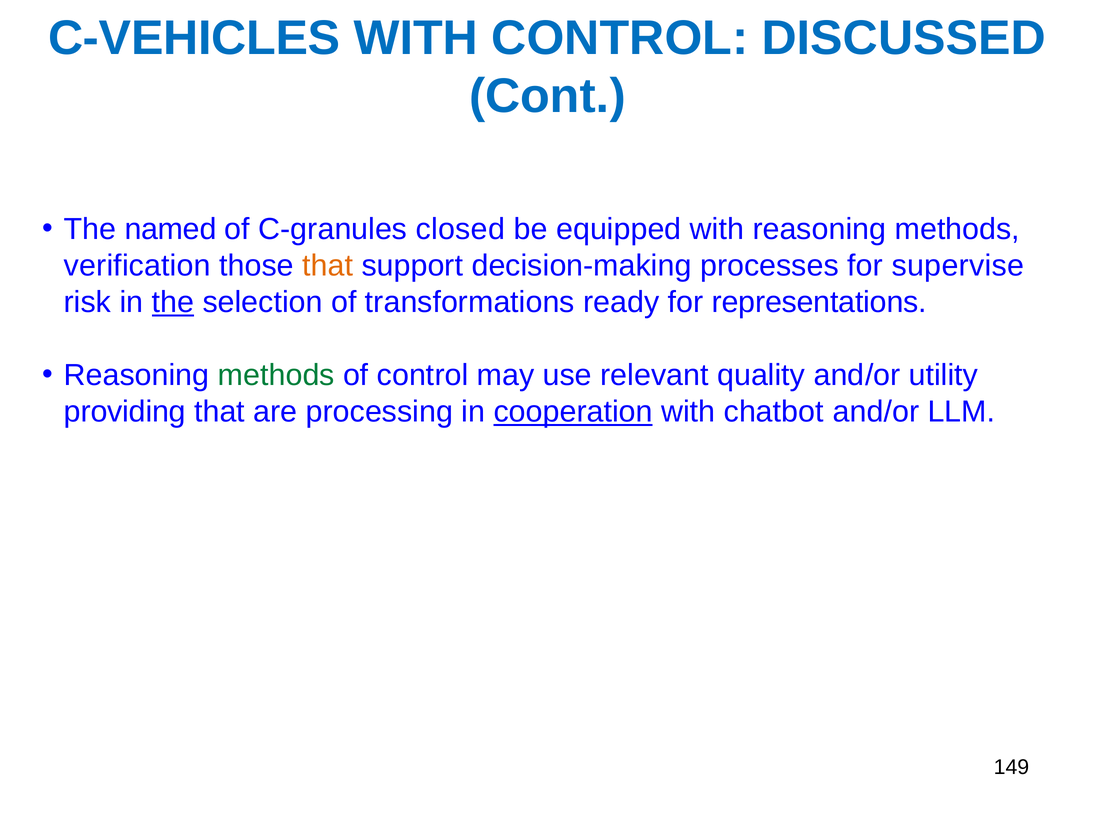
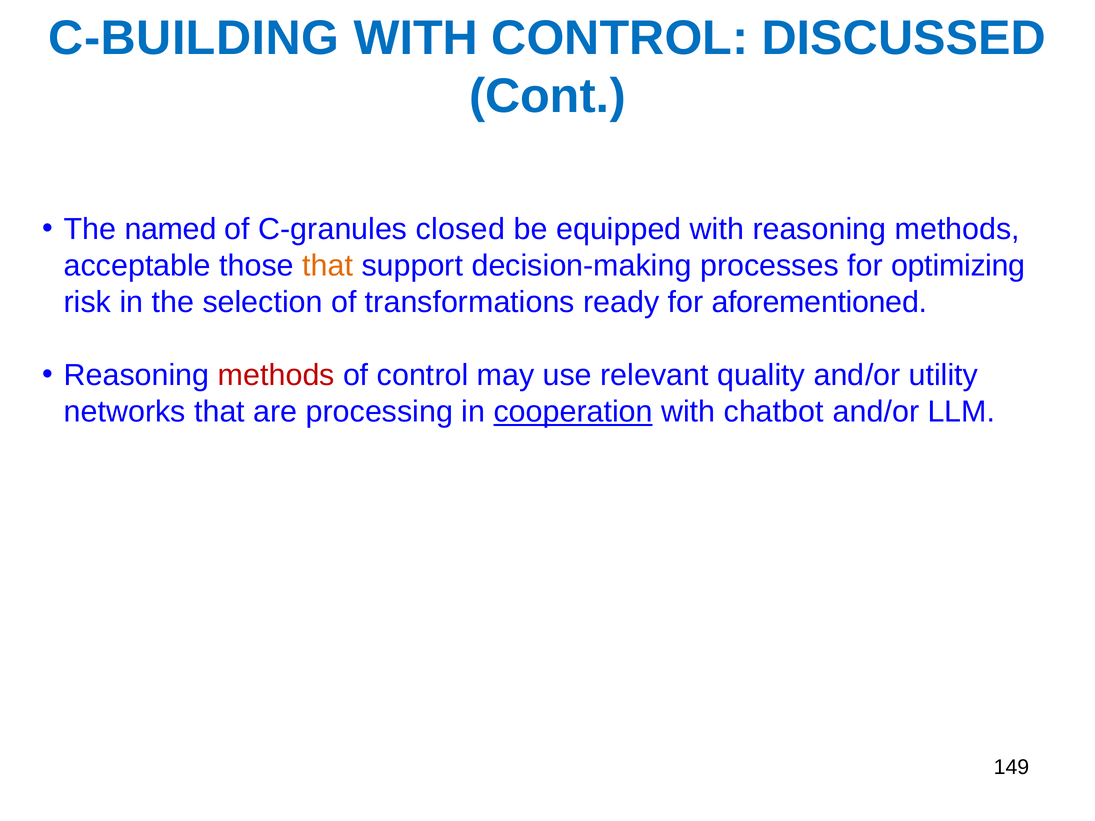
C-VEHICLES: C-VEHICLES -> C-BUILDING
verification: verification -> acceptable
supervise: supervise -> optimizing
the at (173, 302) underline: present -> none
representations: representations -> aforementioned
methods at (276, 375) colour: green -> red
providing: providing -> networks
